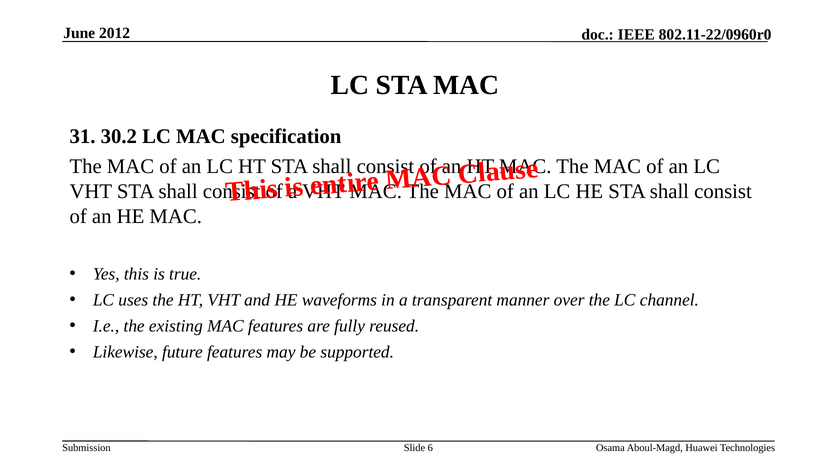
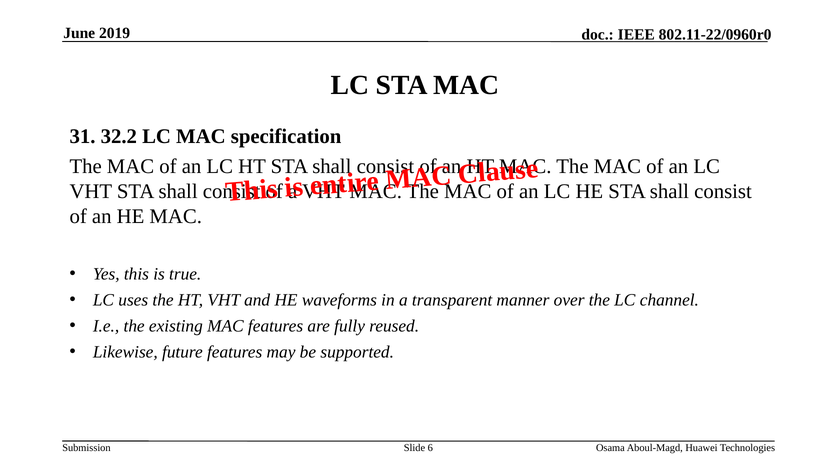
2012: 2012 -> 2019
30.2: 30.2 -> 32.2
